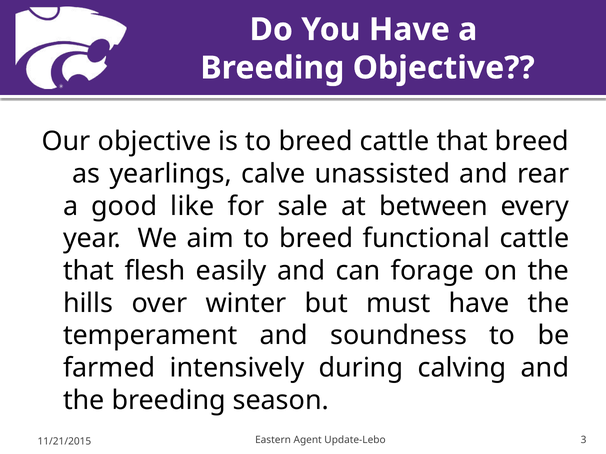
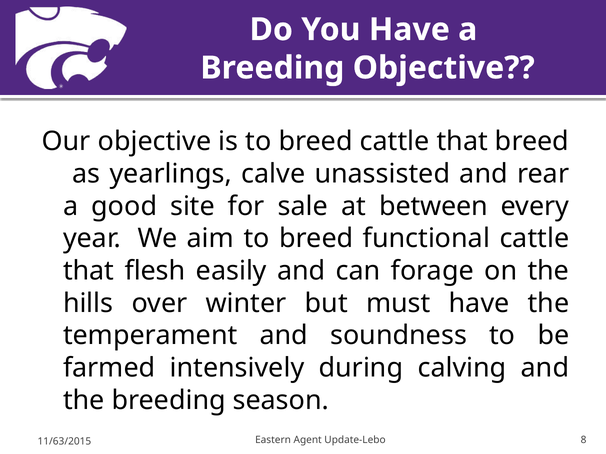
like: like -> site
3: 3 -> 8
11/21/2015: 11/21/2015 -> 11/63/2015
